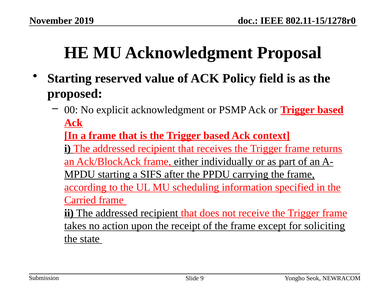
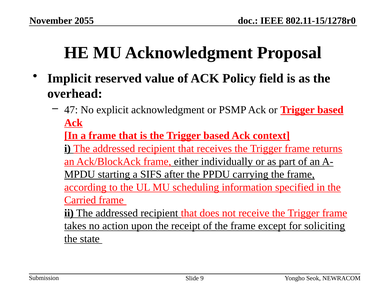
2019: 2019 -> 2055
Starting at (70, 78): Starting -> Implicit
proposed: proposed -> overhead
00: 00 -> 47
